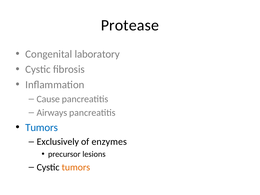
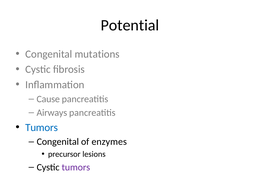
Protease: Protease -> Potential
laboratory: laboratory -> mutations
Exclusively at (58, 142): Exclusively -> Congenital
tumors at (76, 167) colour: orange -> purple
